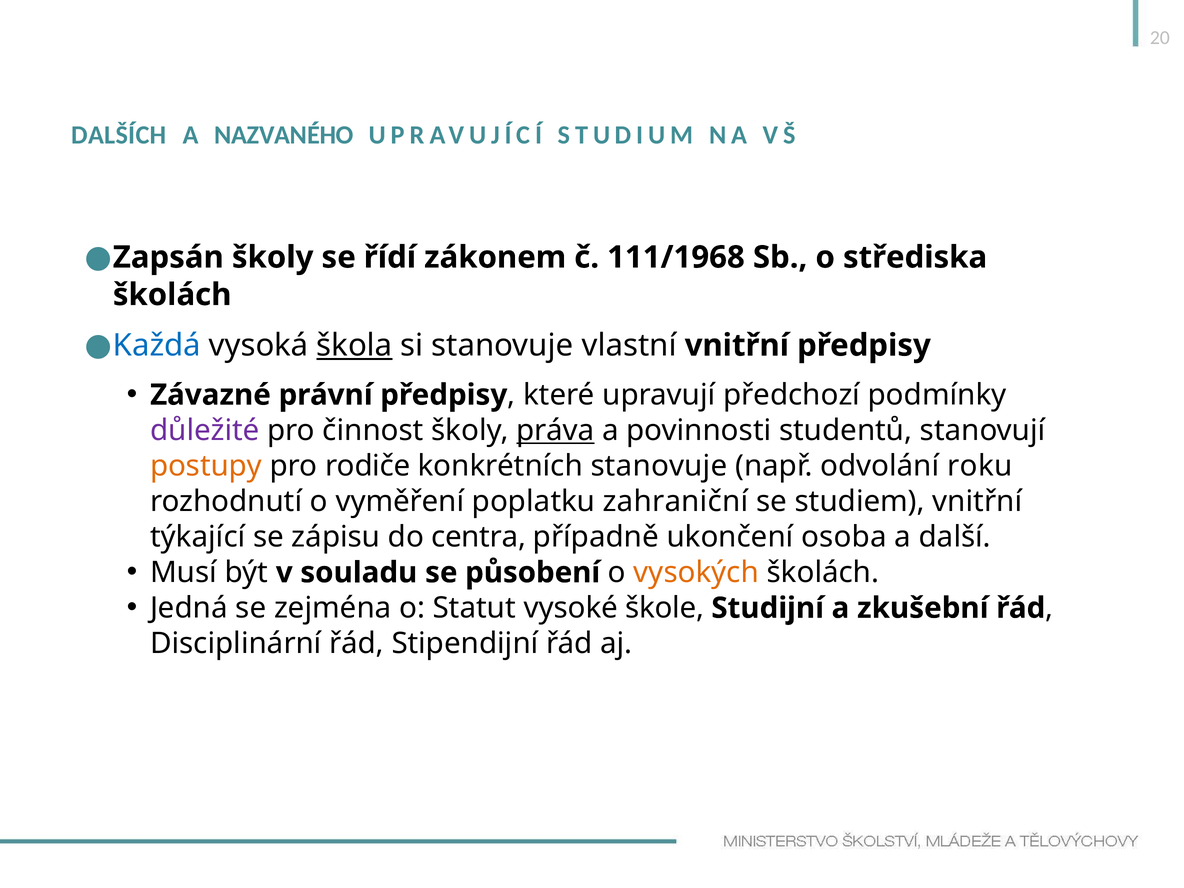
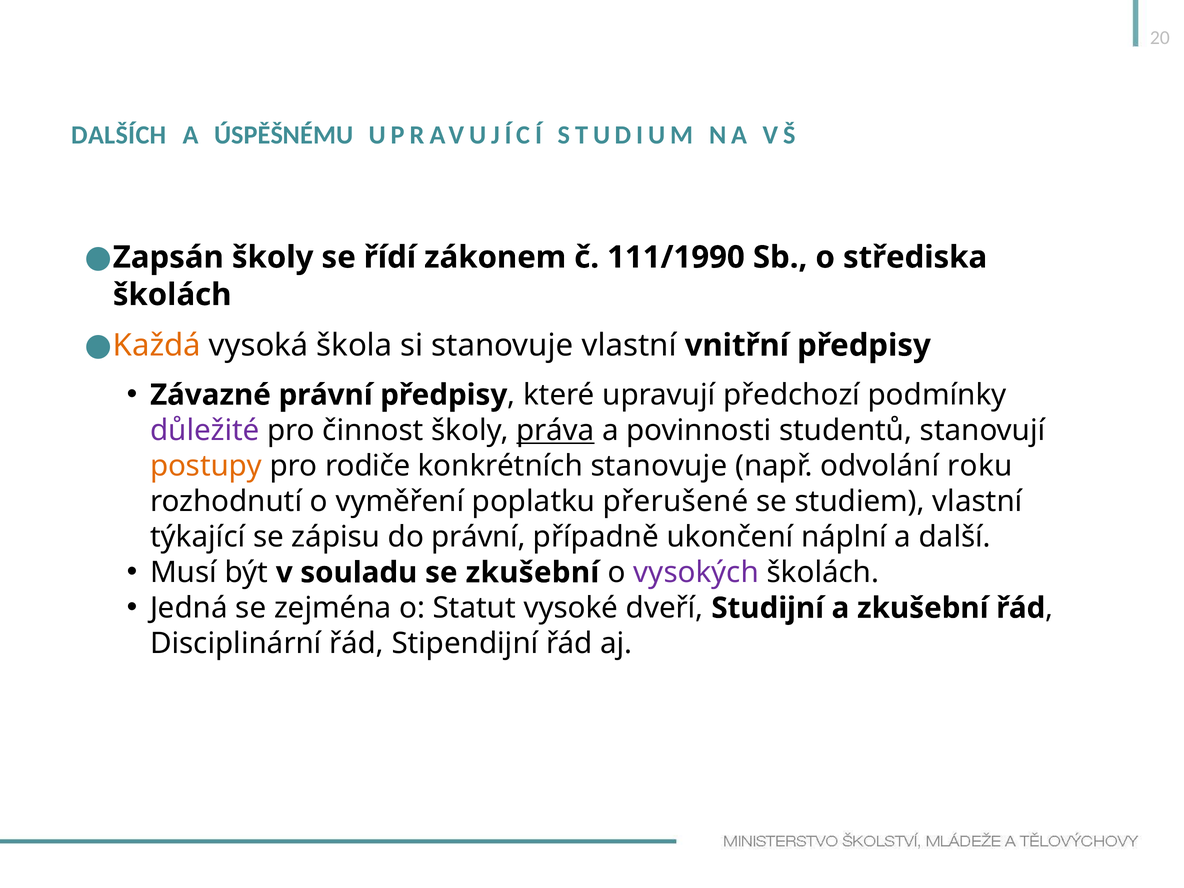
NAZVANÉHO: NAZVANÉHO -> ÚSPĚŠNÉMU
111/1968: 111/1968 -> 111/1990
Každá colour: blue -> orange
škola underline: present -> none
zahraniční: zahraniční -> přerušené
studiem vnitřní: vnitřní -> vlastní
do centra: centra -> právní
osoba: osoba -> náplní
se působení: působení -> zkušební
vysokých colour: orange -> purple
škole: škole -> dveří
